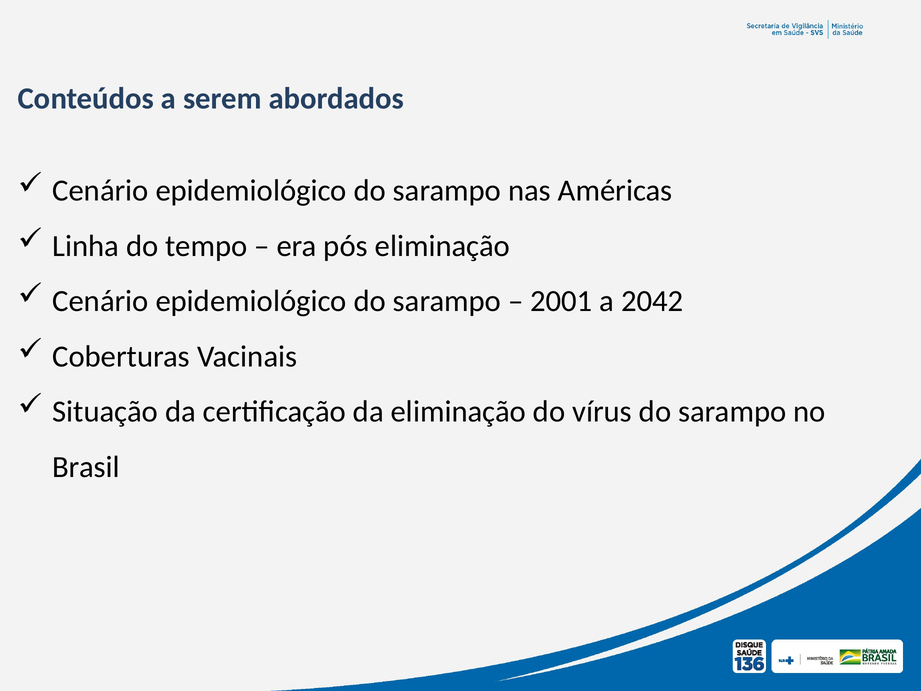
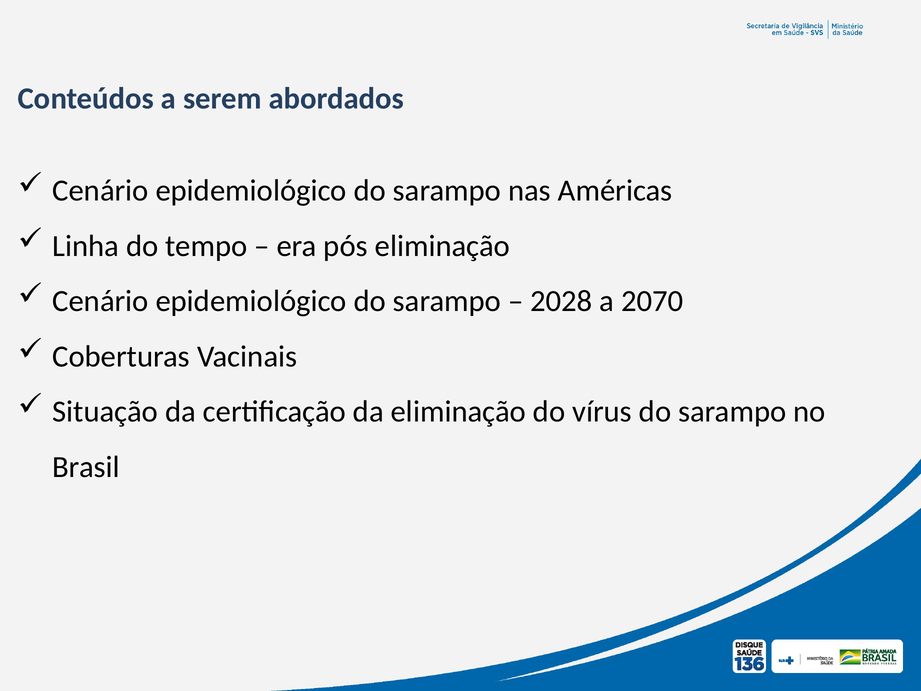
2001: 2001 -> 2028
2042: 2042 -> 2070
